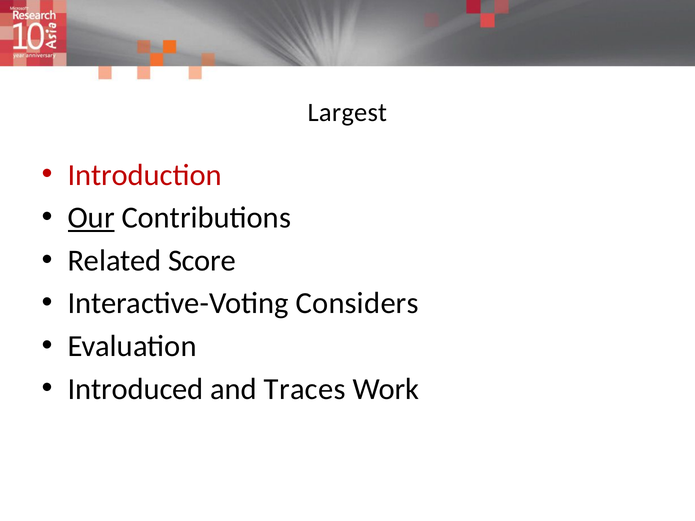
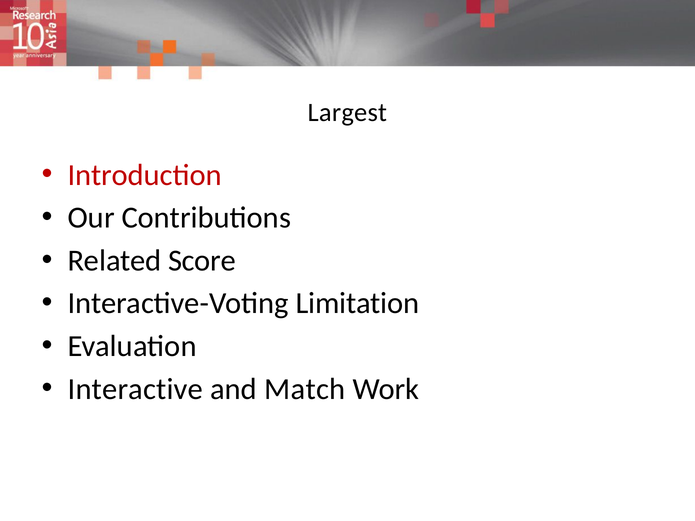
Our underline: present -> none
Considers: Considers -> Limitation
Introduced: Introduced -> Interactive
Traces: Traces -> Match
